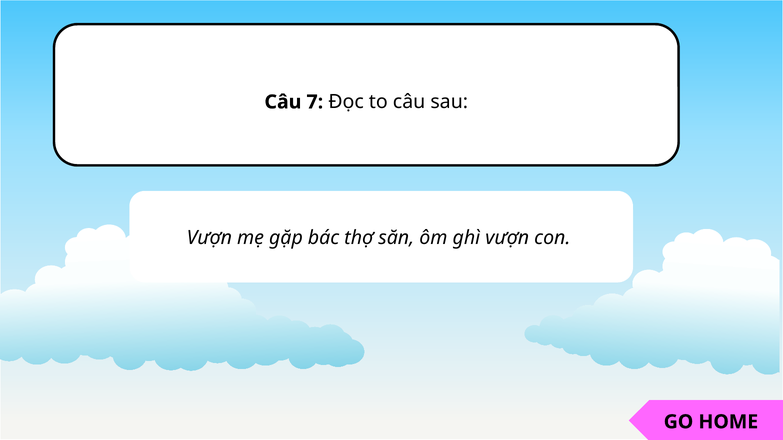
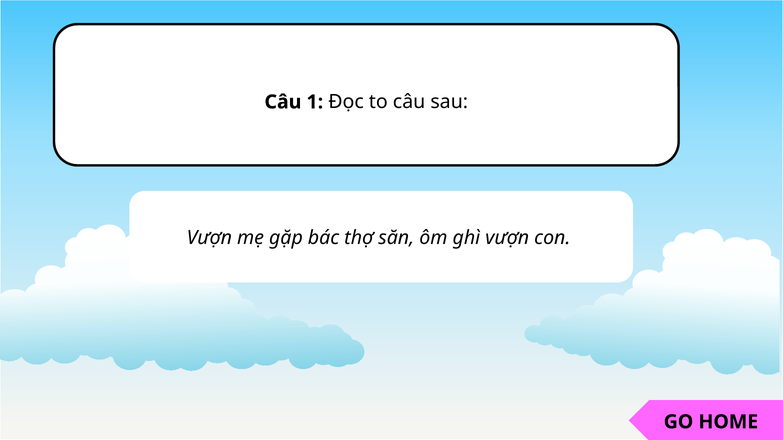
7: 7 -> 1
